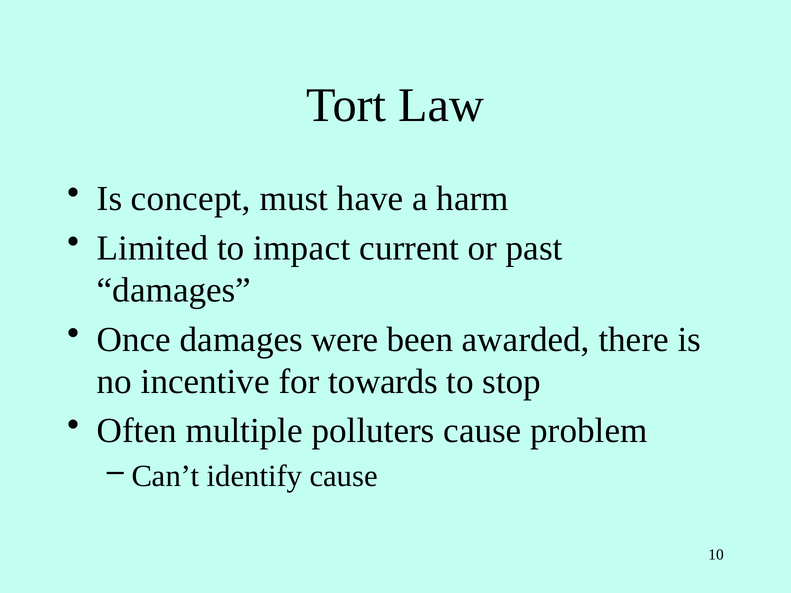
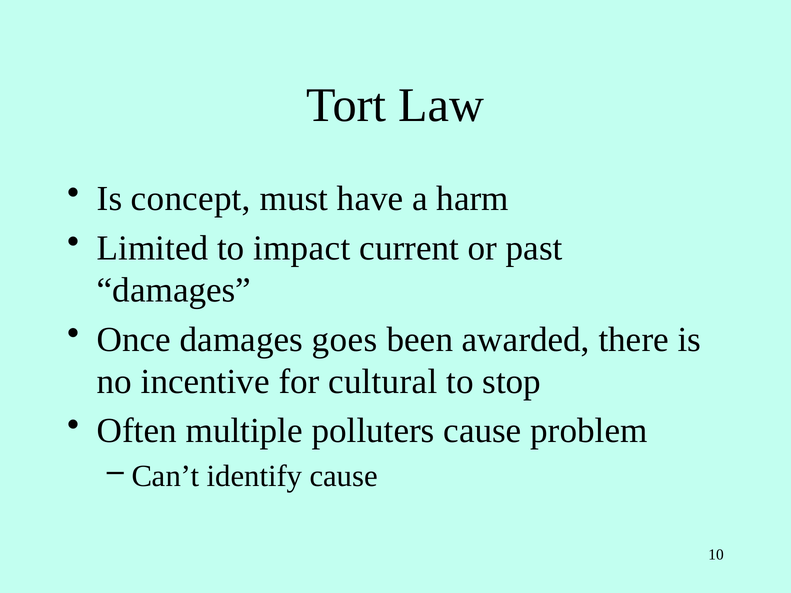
were: were -> goes
towards: towards -> cultural
